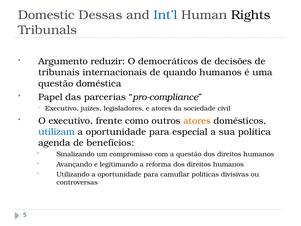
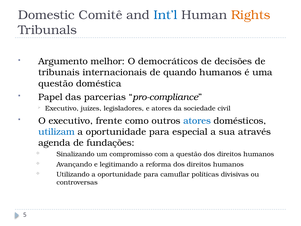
Dessas: Dessas -> Comitê
Rights colour: black -> orange
reduzir: reduzir -> melhor
atores at (197, 121) colour: orange -> blue
política: política -> através
benefícios: benefícios -> fundações
